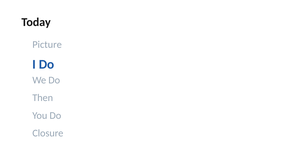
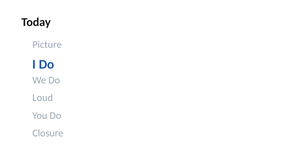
Then: Then -> Loud
